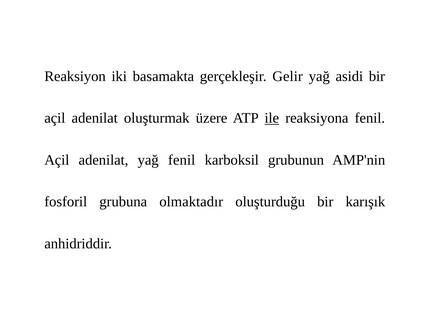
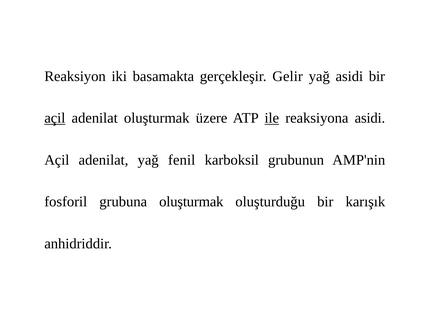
açil at (55, 118) underline: none -> present
reaksiyona fenil: fenil -> asidi
grubuna olmaktadır: olmaktadır -> oluşturmak
